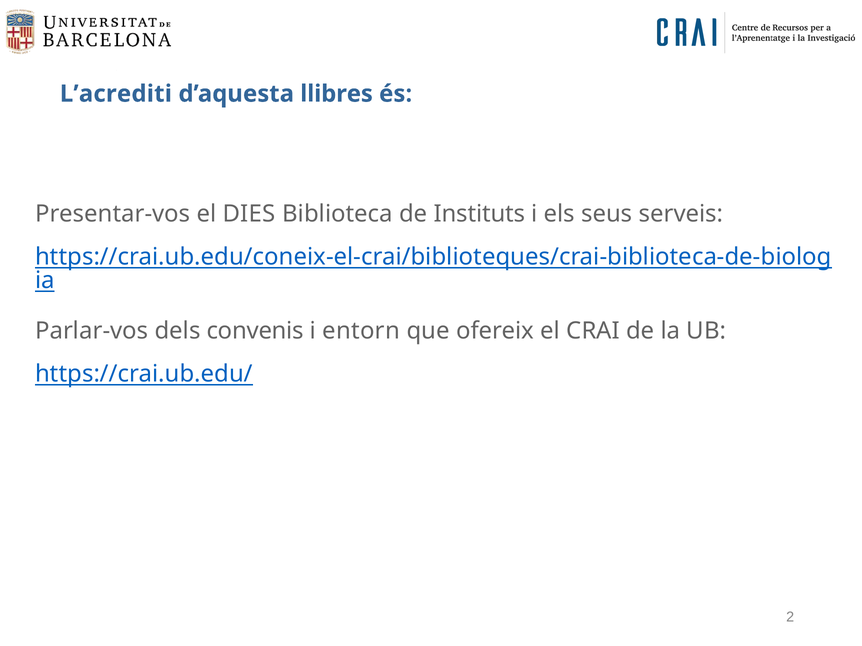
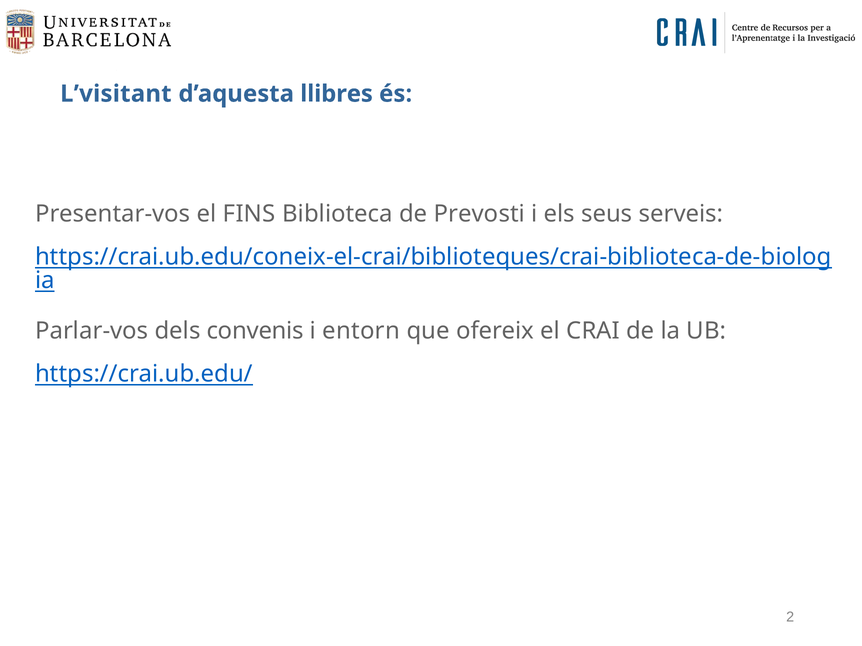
L’acrediti: L’acrediti -> L’visitant
DIES: DIES -> FINS
Instituts: Instituts -> Prevosti
